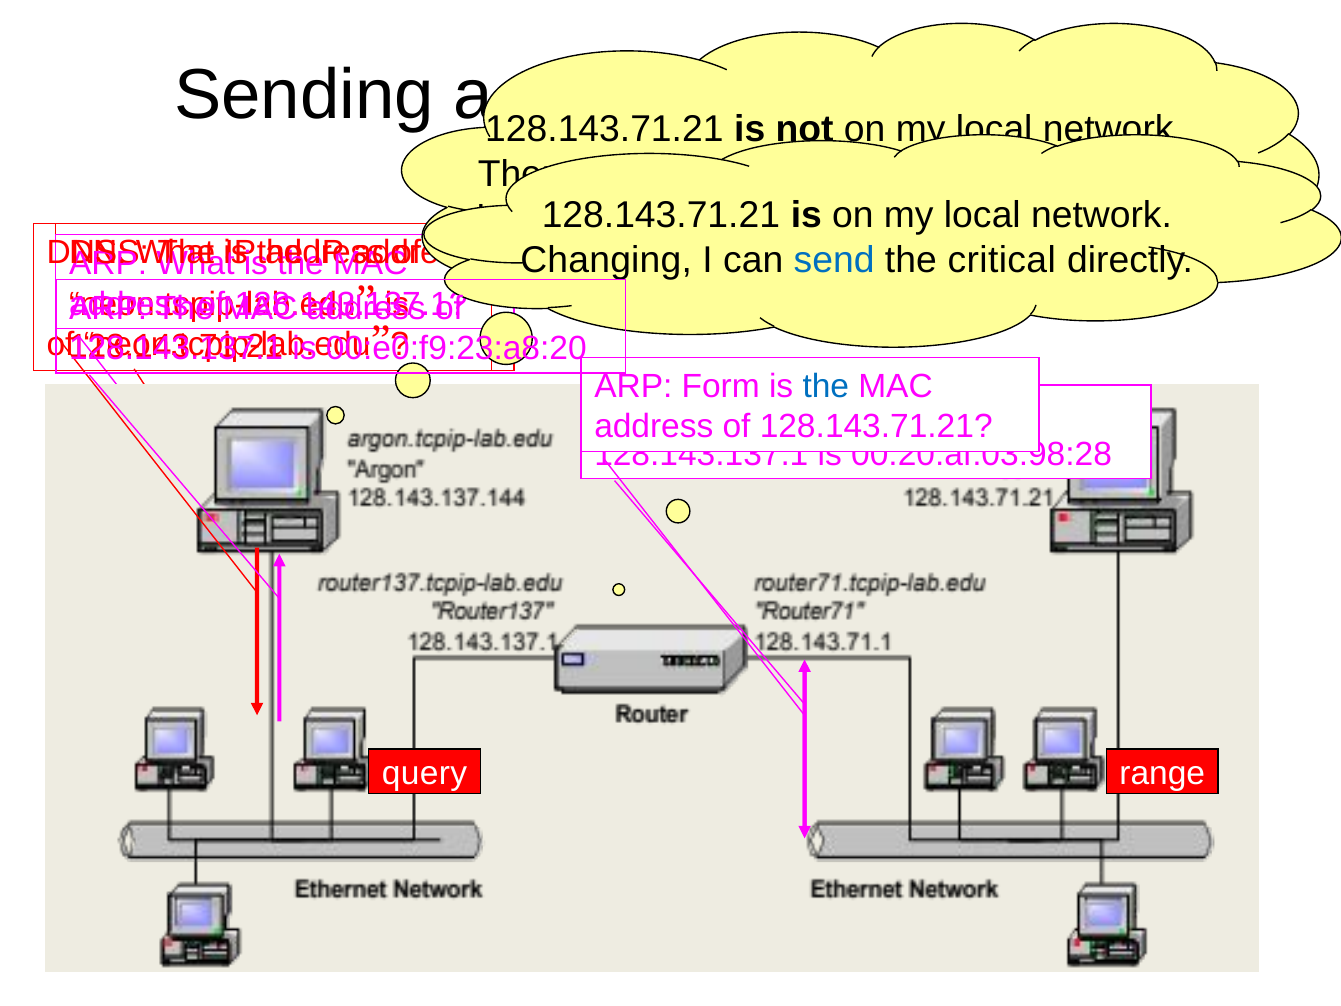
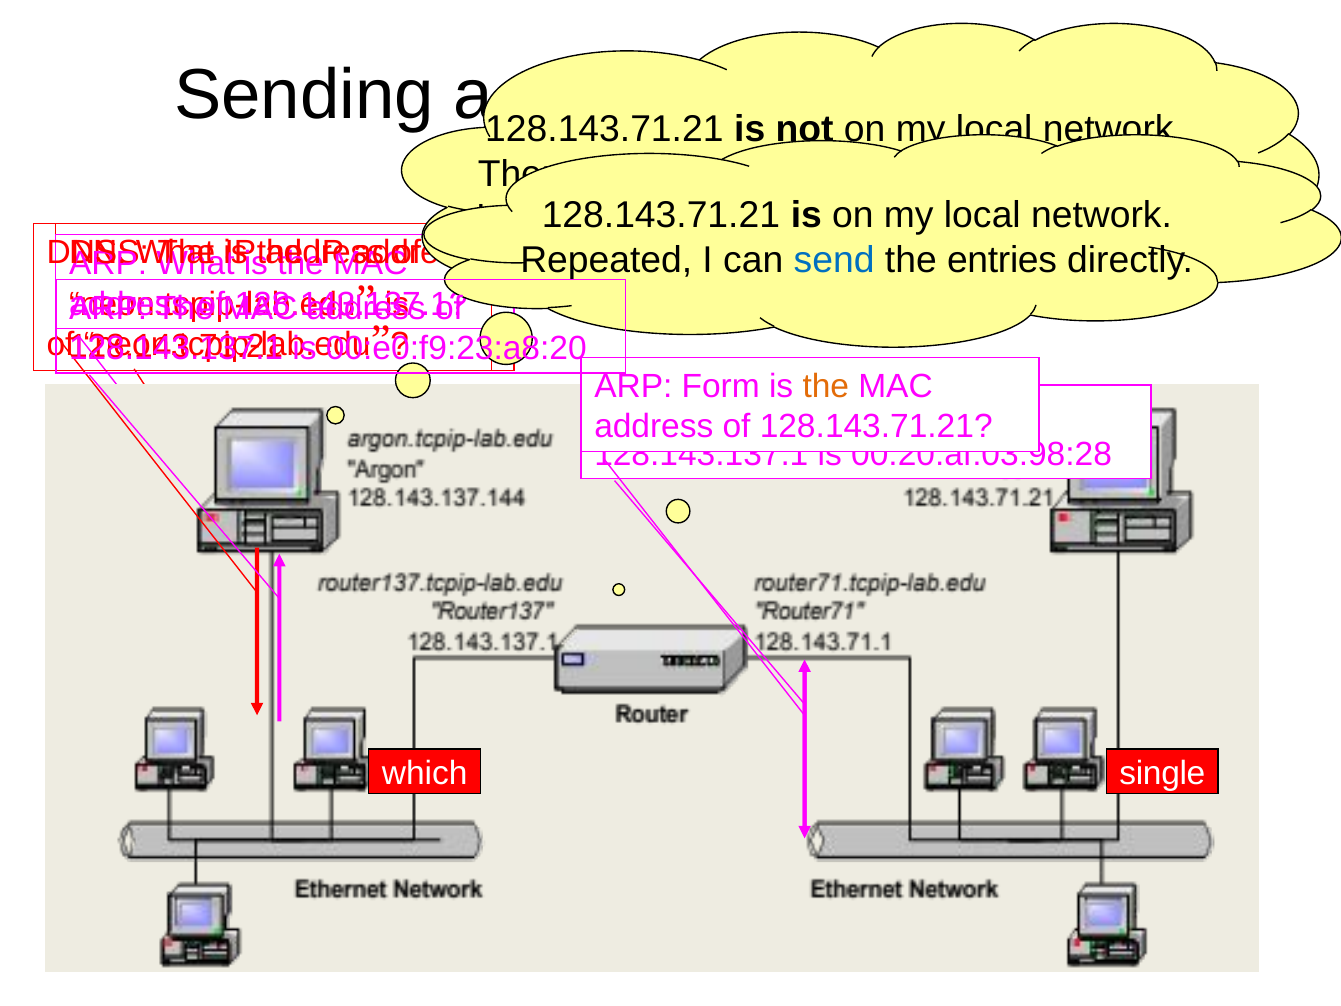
Changing: Changing -> Repeated
critical: critical -> entries
the at (826, 387) colour: blue -> orange
query: query -> which
range: range -> single
